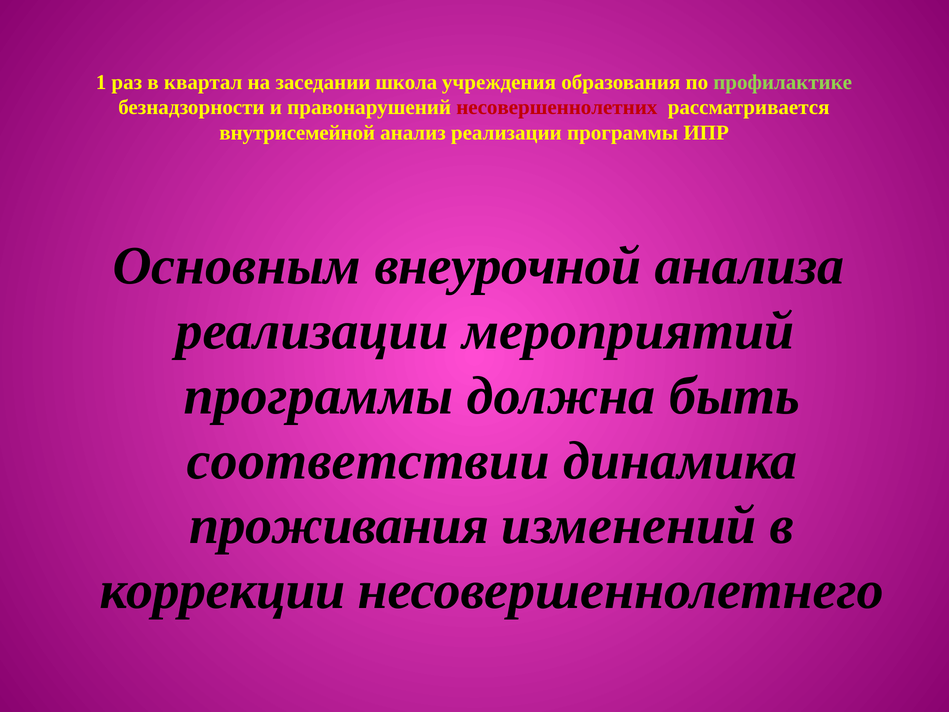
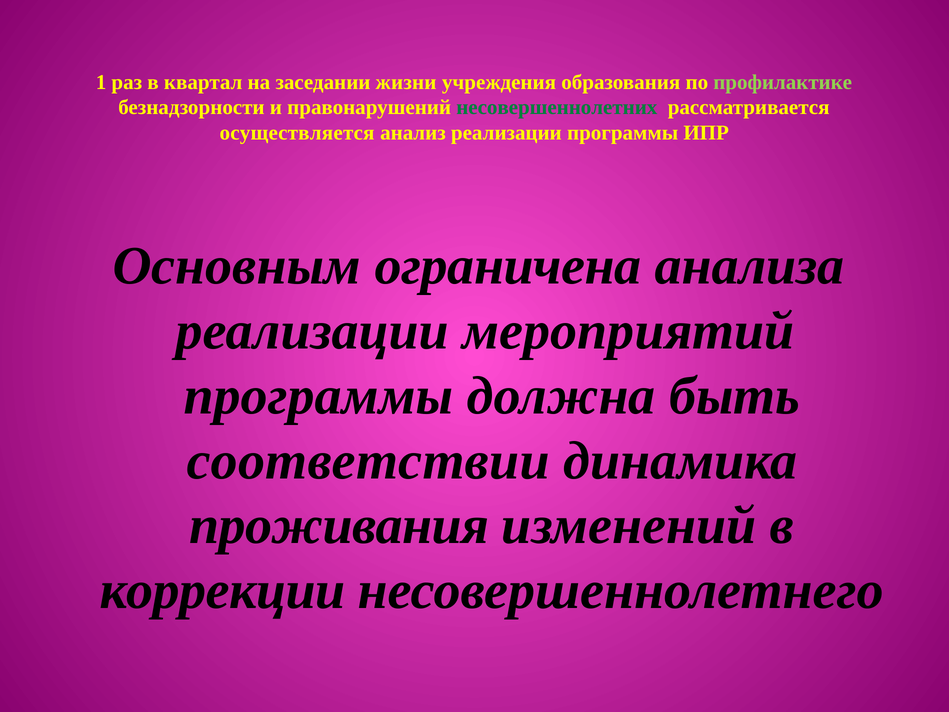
школа: школа -> жизни
несовершеннолетних colour: red -> green
внутрисемейной: внутрисемейной -> осуществляется
внеурочной: внеурочной -> ограничена
